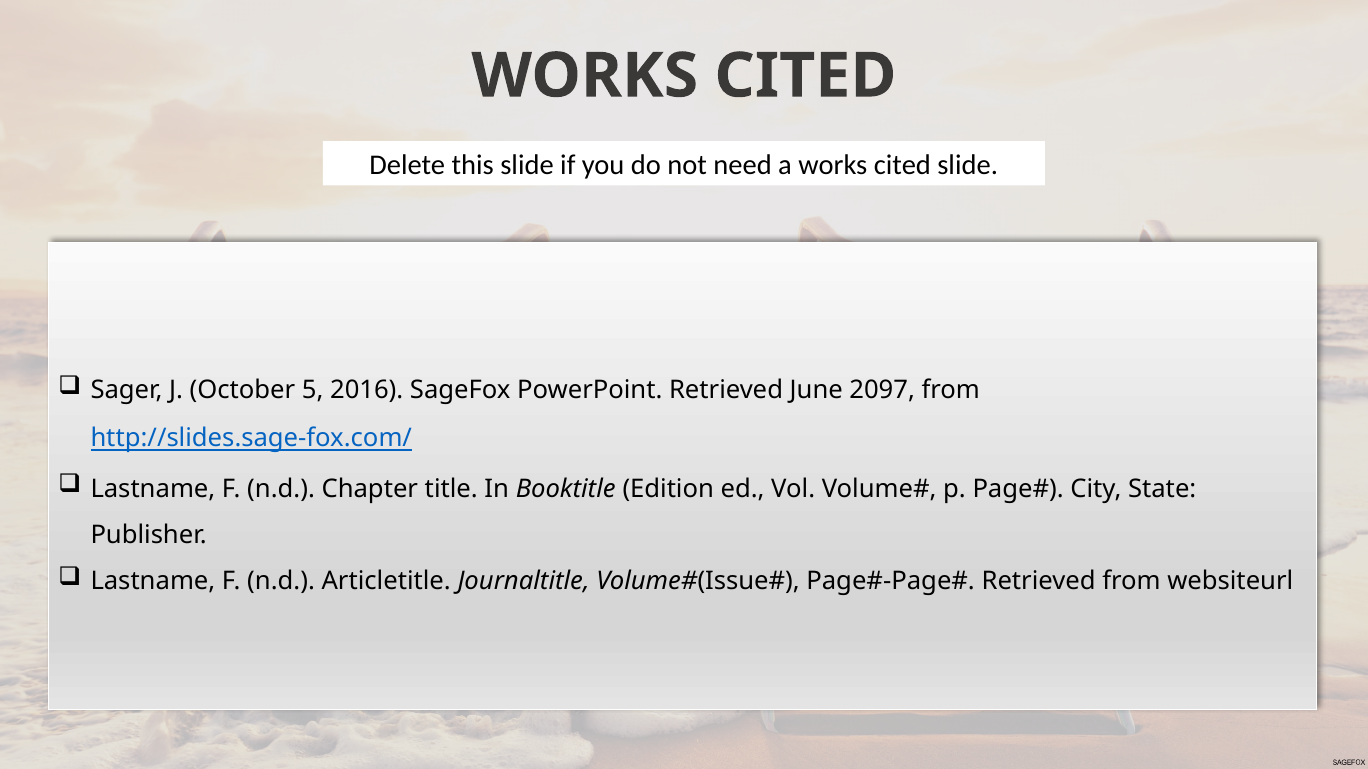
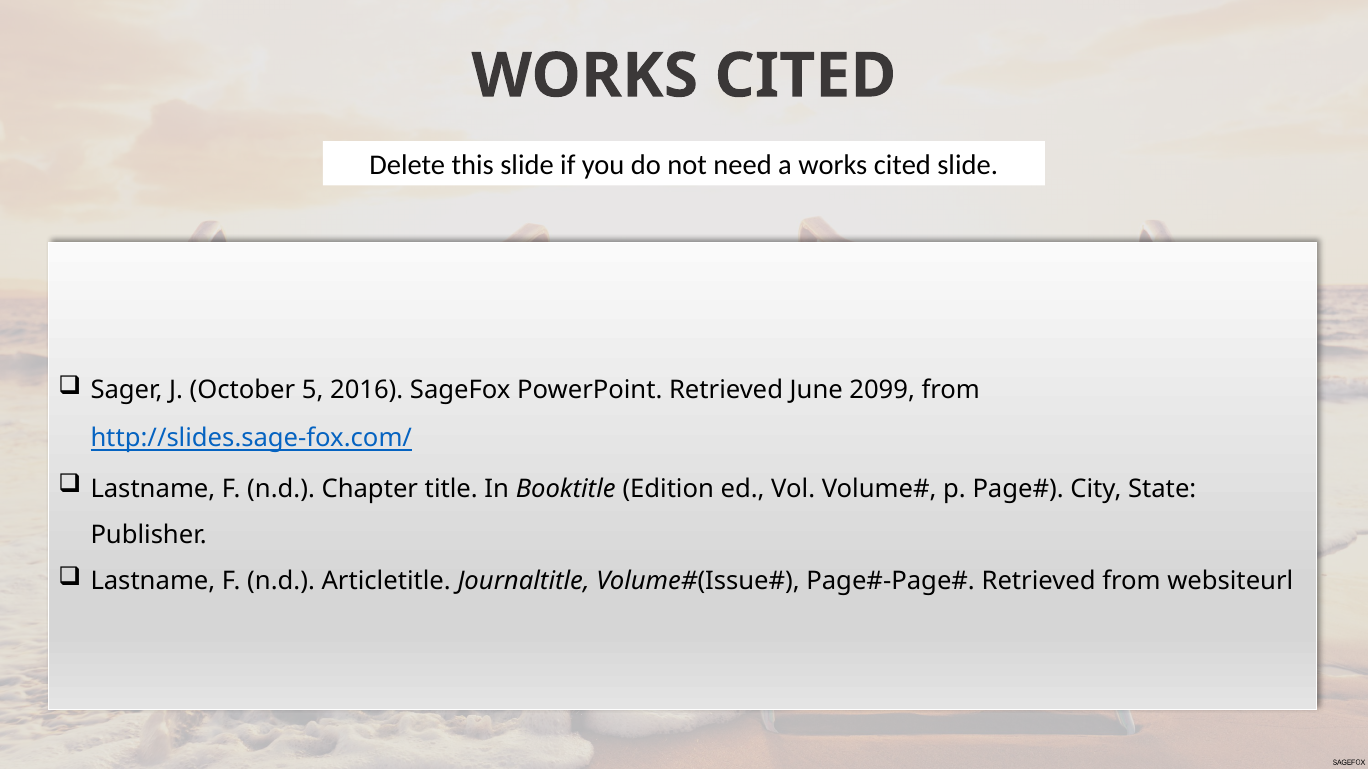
2097: 2097 -> 2099
